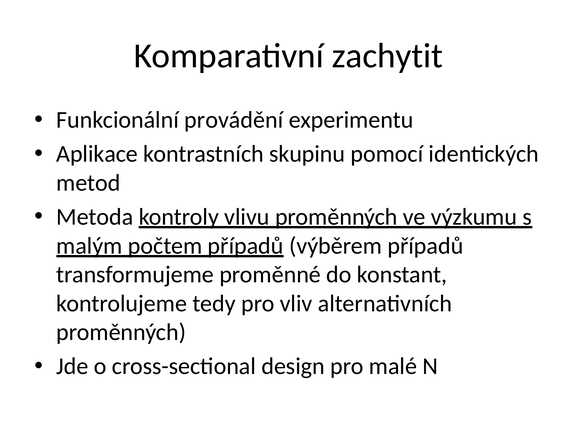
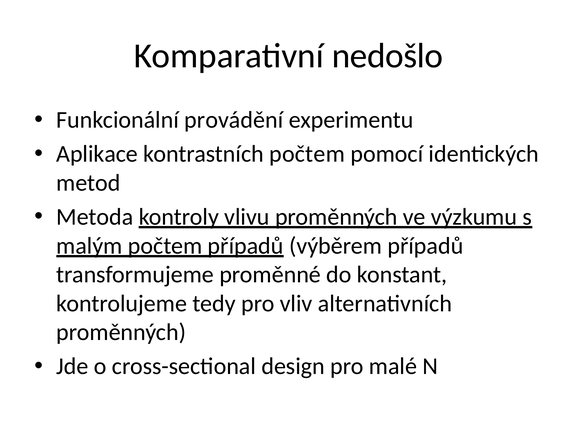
zachytit: zachytit -> nedošlo
kontrastních skupinu: skupinu -> počtem
